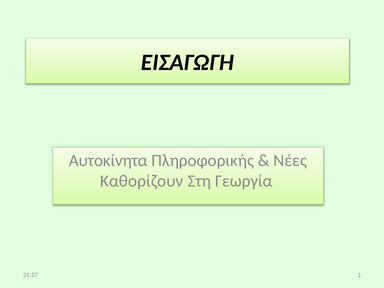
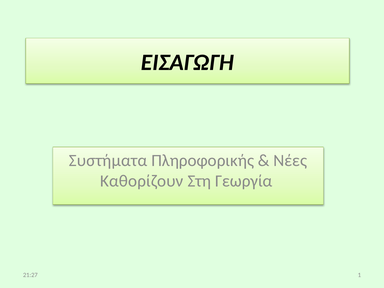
Αυτοκίνητα: Αυτοκίνητα -> Συστήματα
